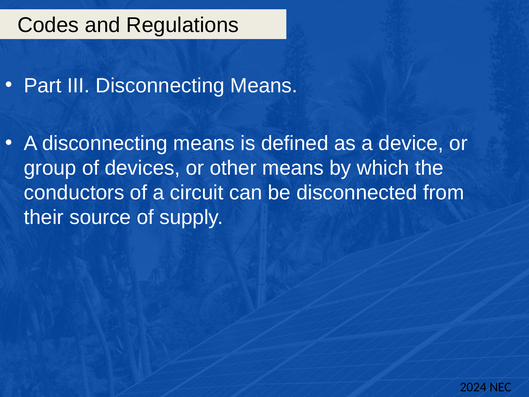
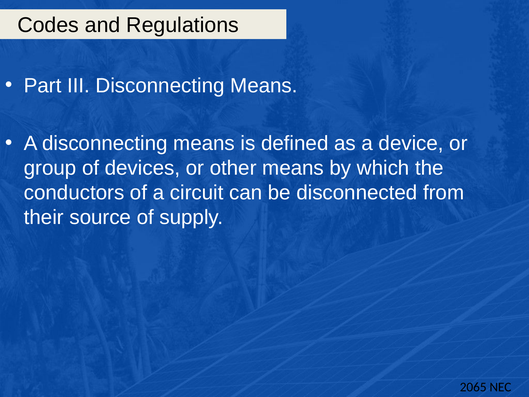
2024: 2024 -> 2065
